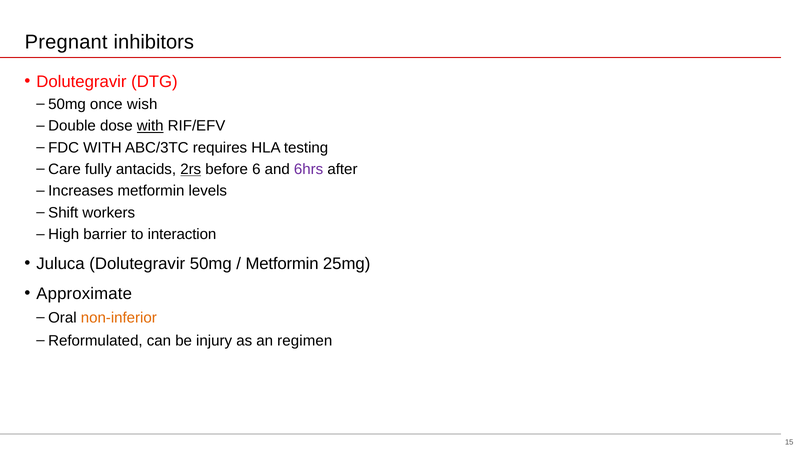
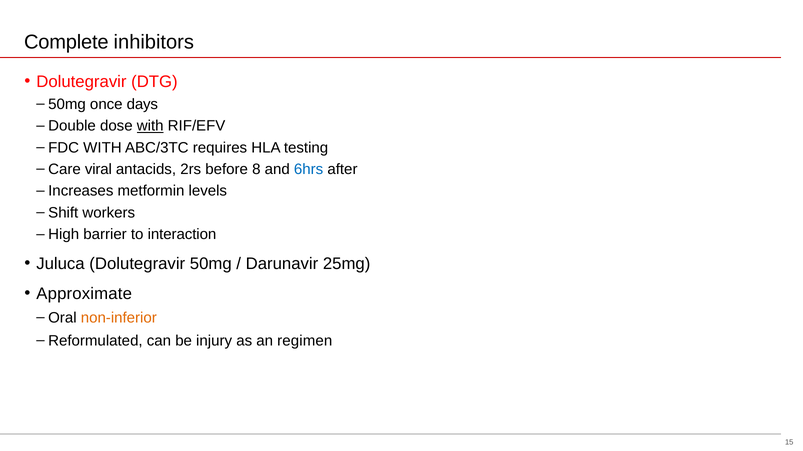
Pregnant: Pregnant -> Complete
wish: wish -> days
fully: fully -> viral
2rs underline: present -> none
6: 6 -> 8
6hrs colour: purple -> blue
Metformin at (282, 264): Metformin -> Darunavir
